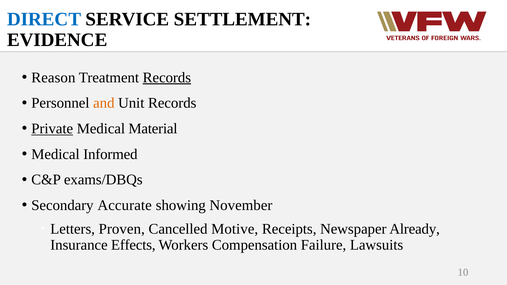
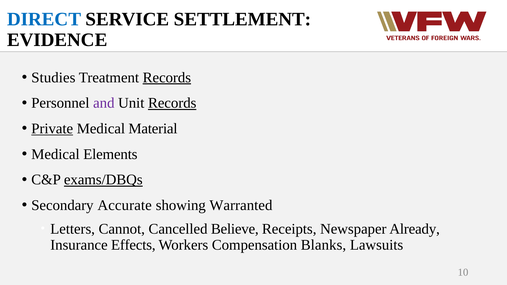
Reason: Reason -> Studies
and colour: orange -> purple
Records at (172, 103) underline: none -> present
Informed: Informed -> Elements
exams/DBQs underline: none -> present
November: November -> Warranted
Proven: Proven -> Cannot
Motive: Motive -> Believe
Failure: Failure -> Blanks
